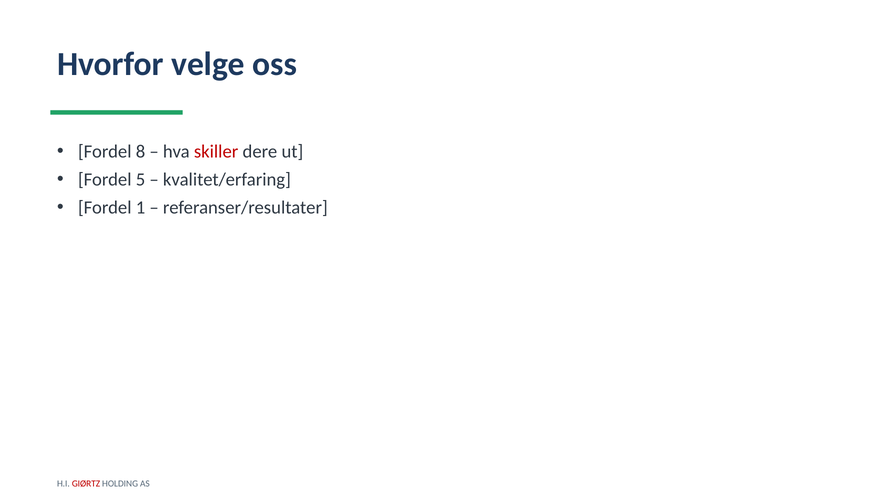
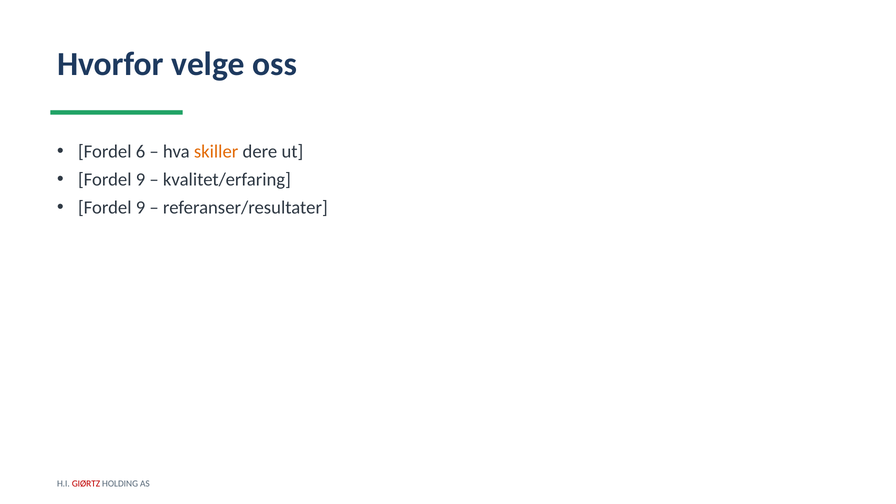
8: 8 -> 6
skiller colour: red -> orange
5 at (141, 180): 5 -> 9
1 at (141, 208): 1 -> 9
